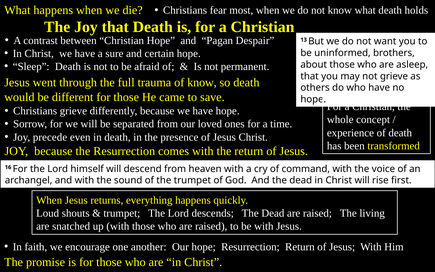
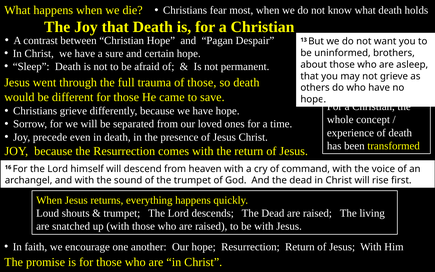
of know: know -> those
